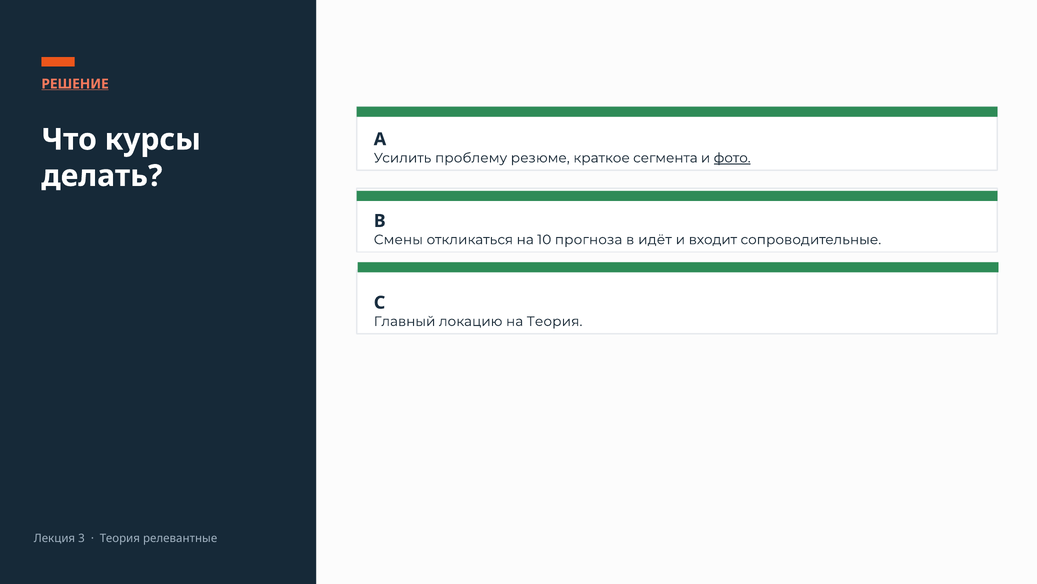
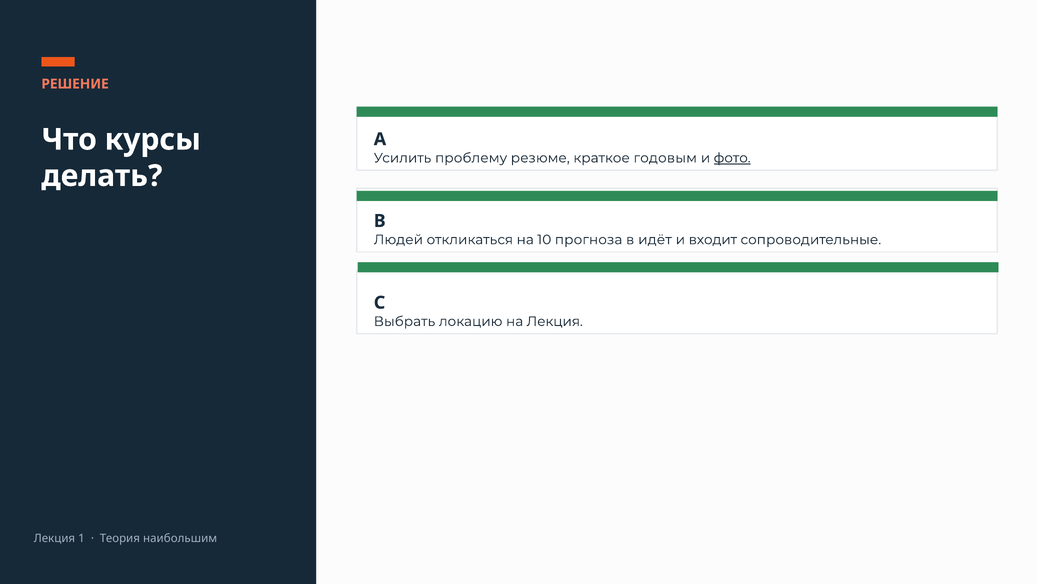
РЕШЕНИЕ underline: present -> none
сегмента: сегмента -> годовым
Смены: Смены -> Людей
Главный: Главный -> Выбрать
на Теория: Теория -> Лекция
3: 3 -> 1
релевантные: релевантные -> наибольшим
